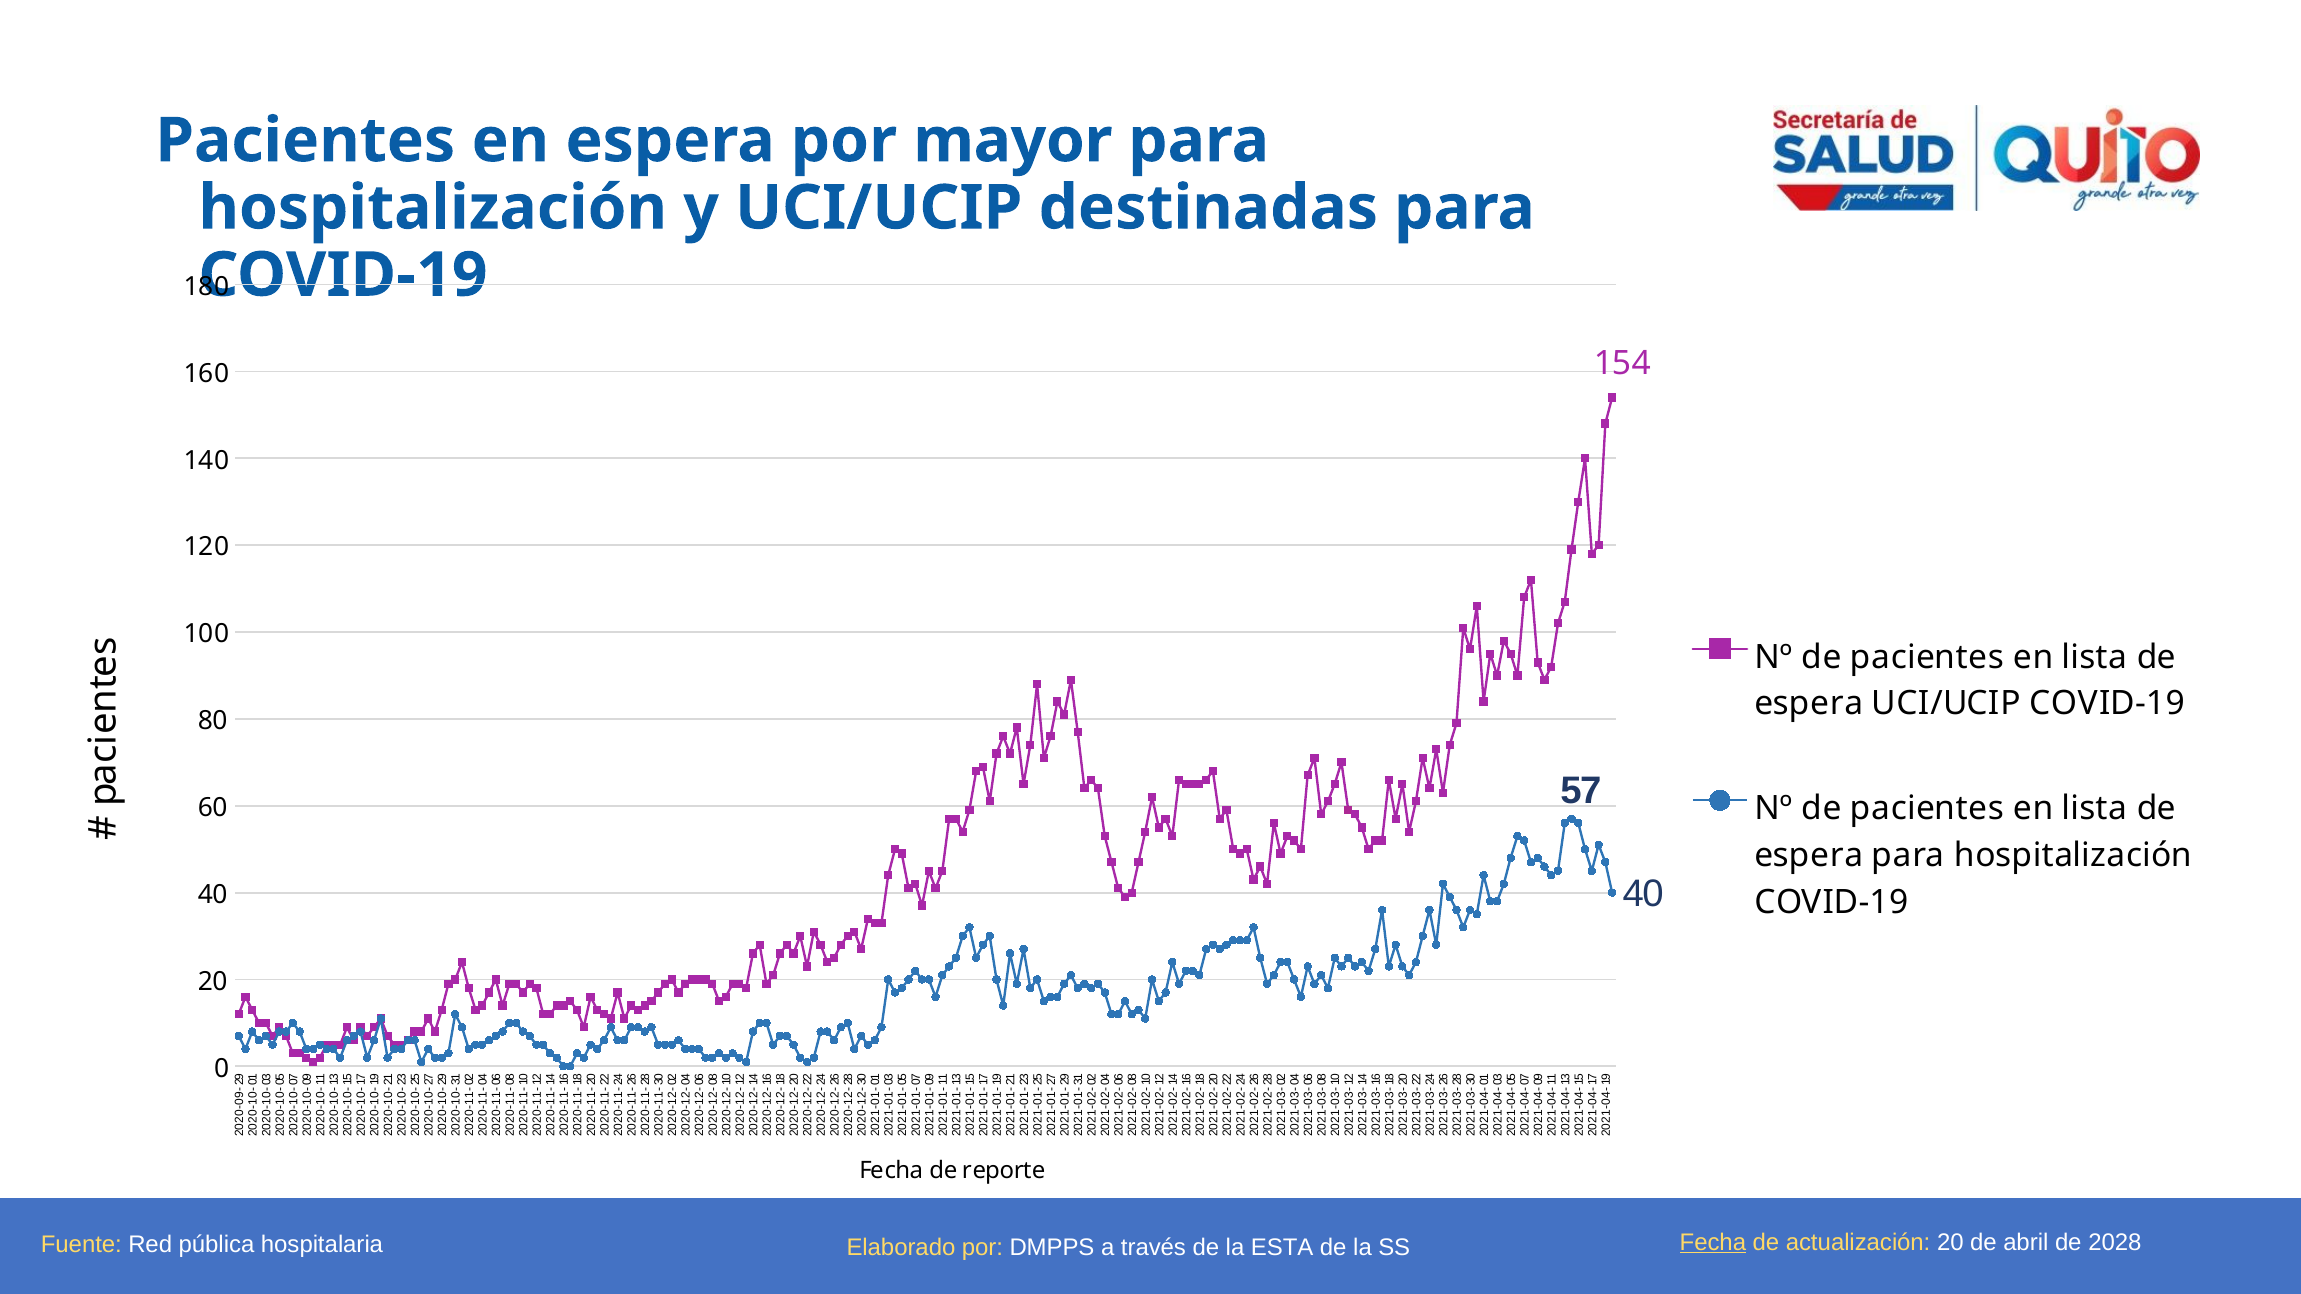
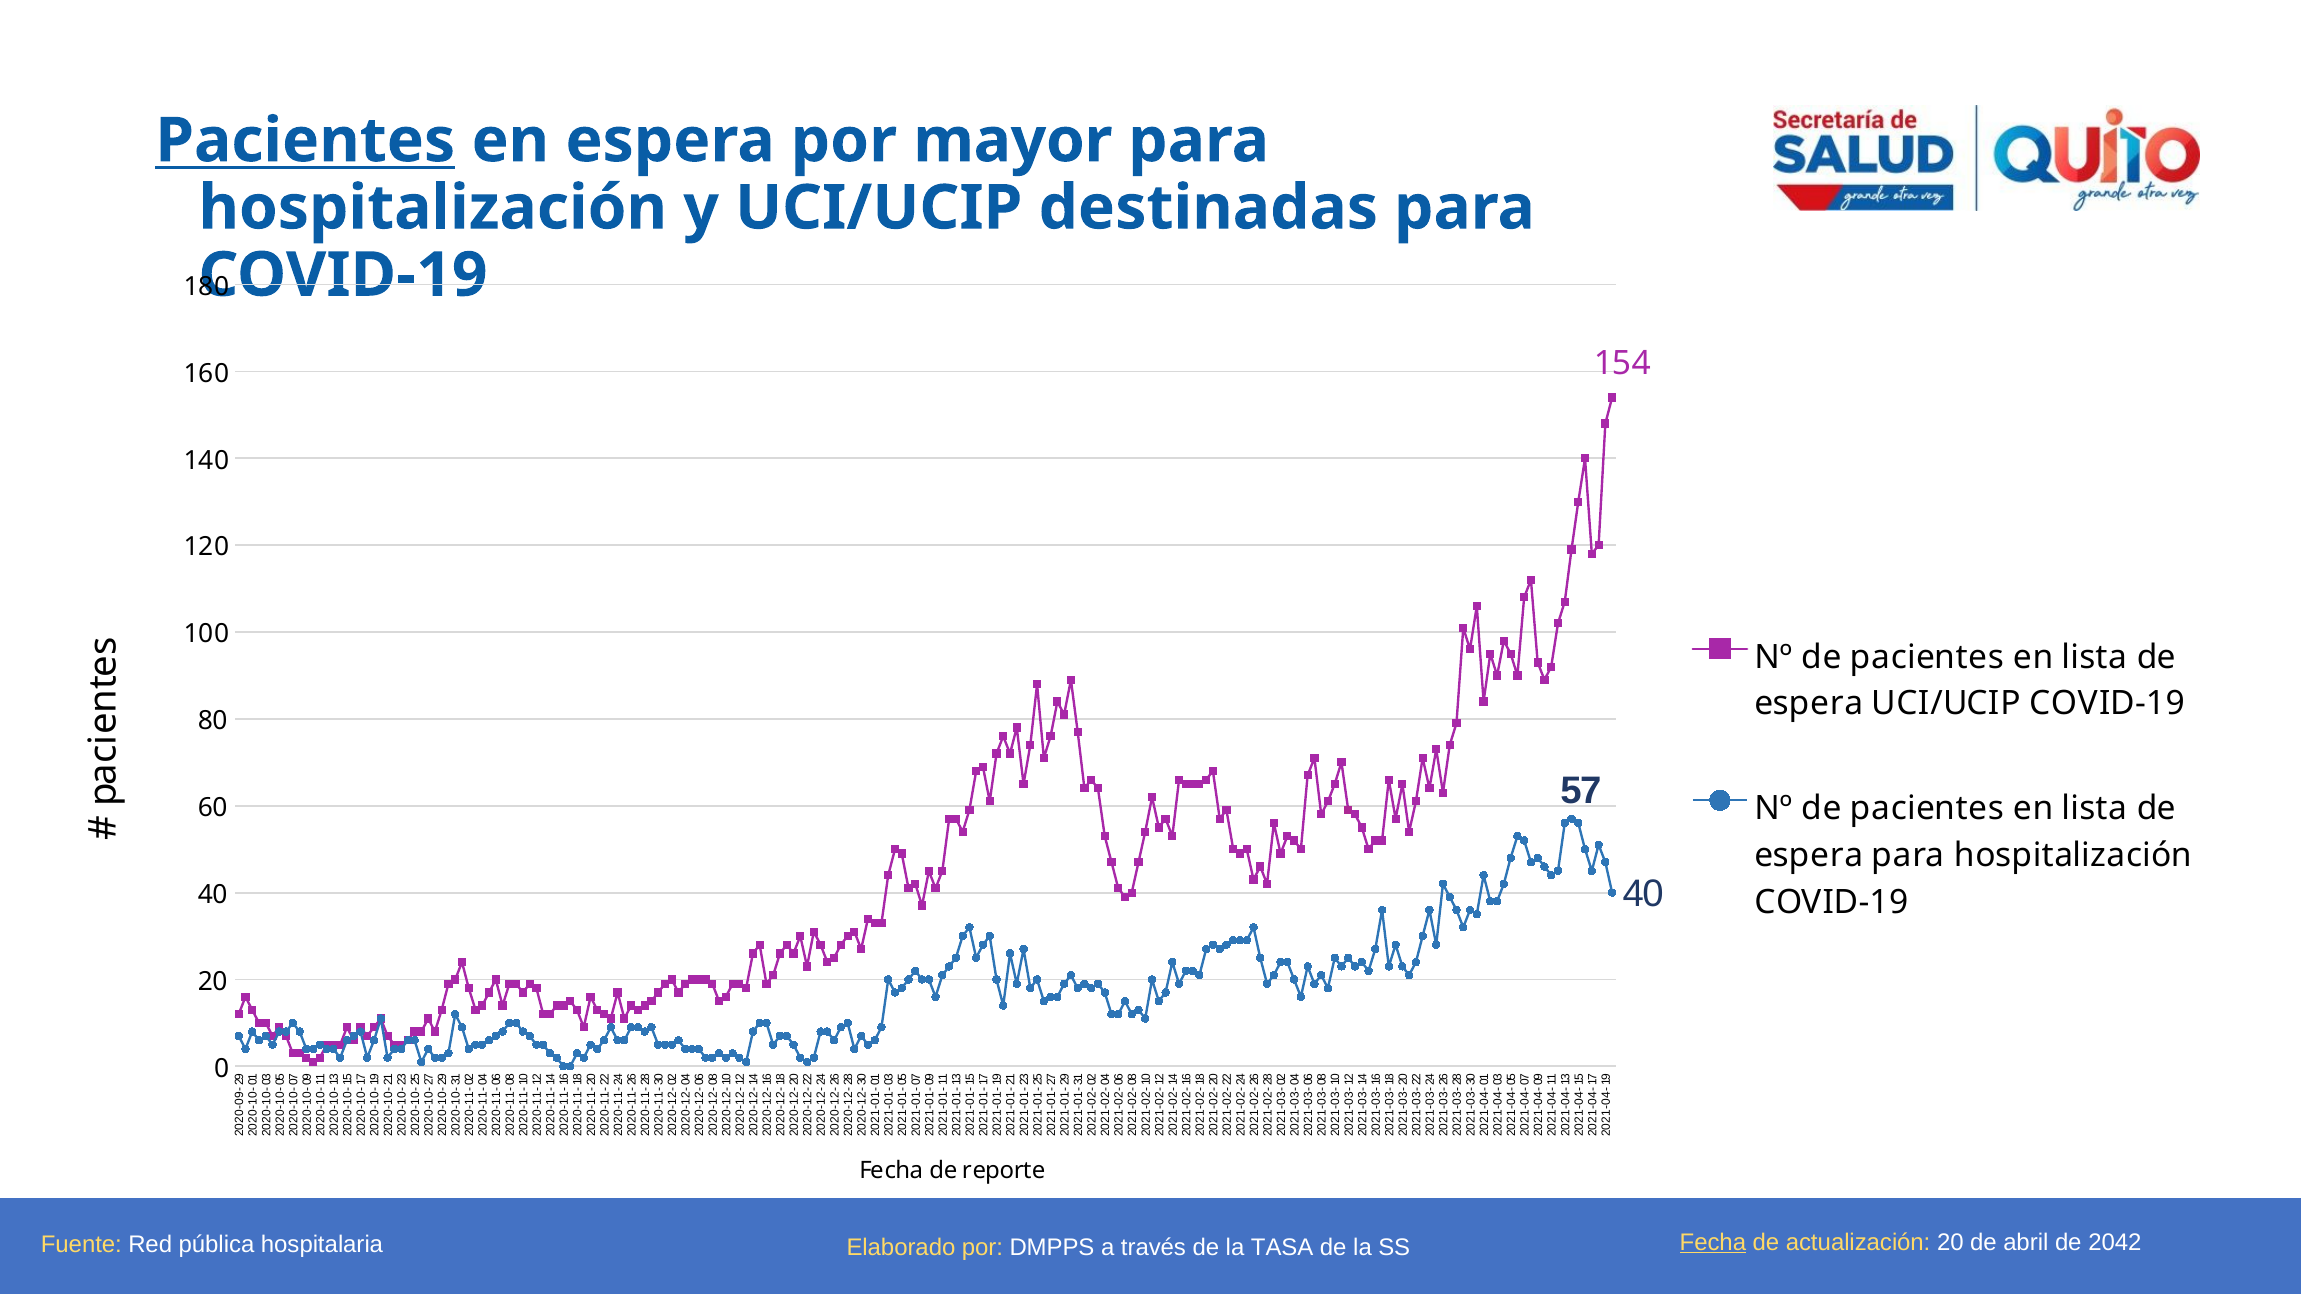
Pacientes at (305, 141) underline: none -> present
2028: 2028 -> 2042
ESTA: ESTA -> TASA
